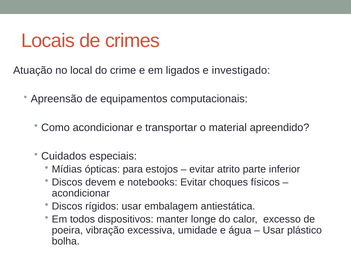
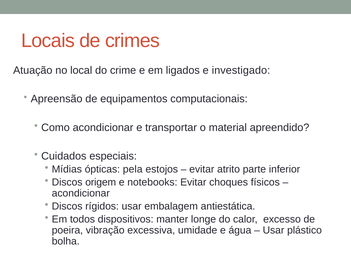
para: para -> pela
devem: devem -> origem
